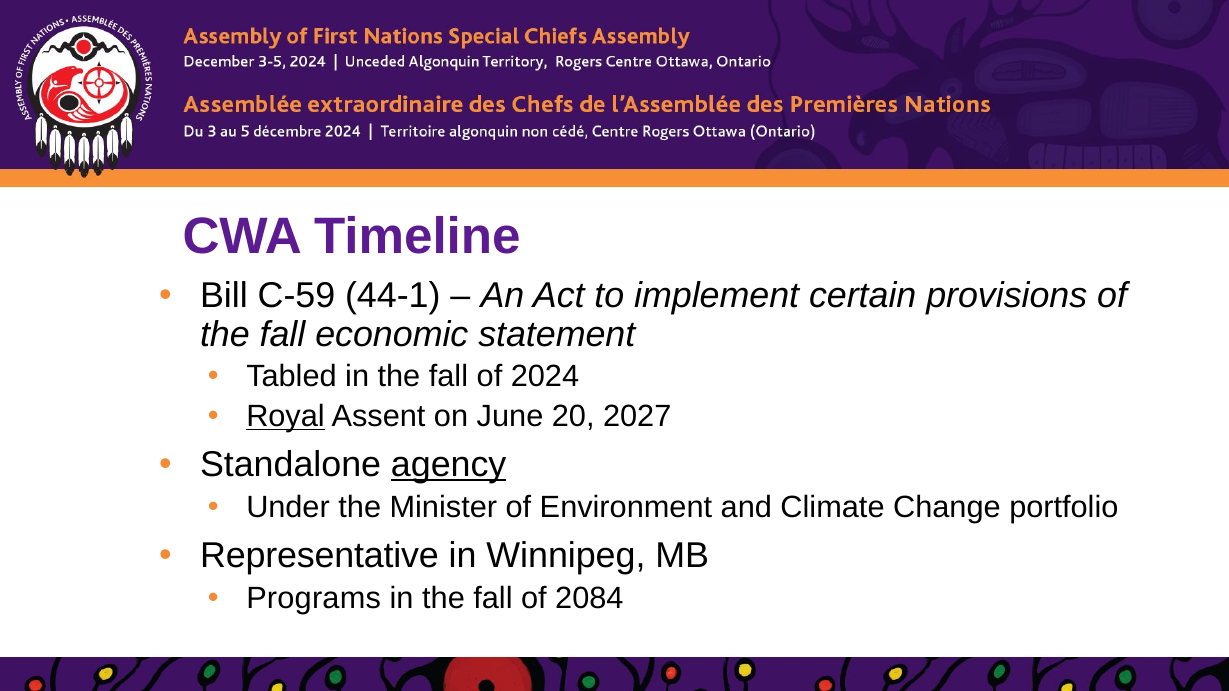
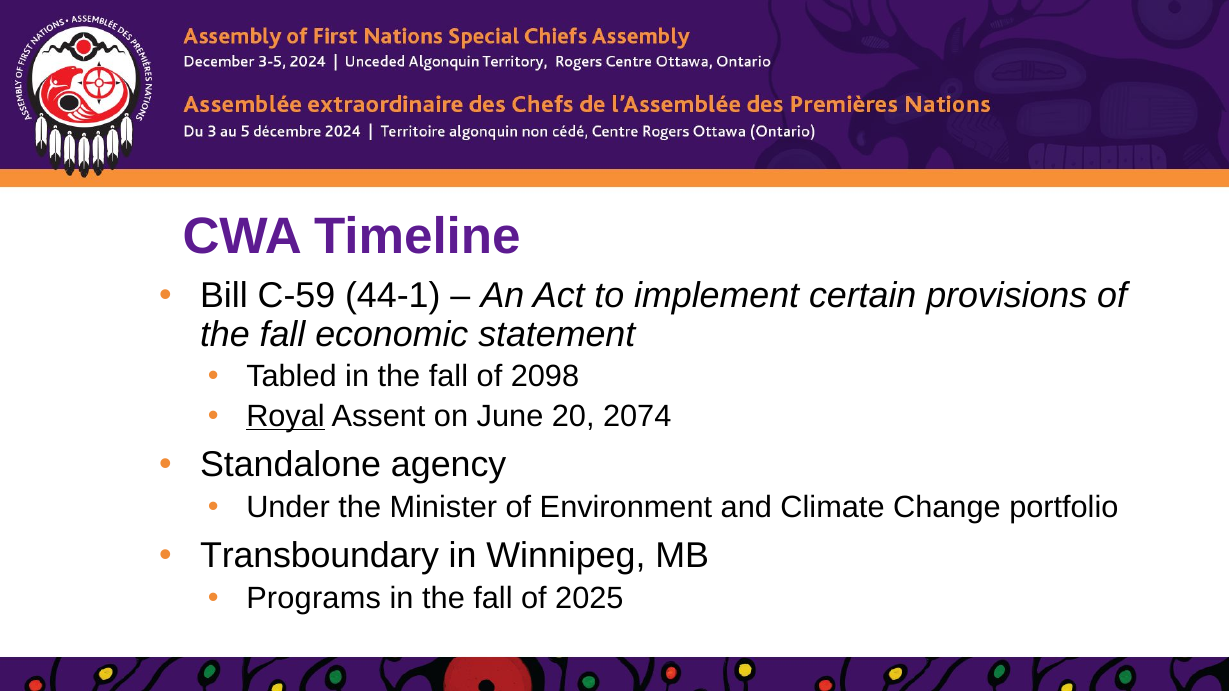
2024: 2024 -> 2098
2027: 2027 -> 2074
agency underline: present -> none
Representative: Representative -> Transboundary
2084: 2084 -> 2025
